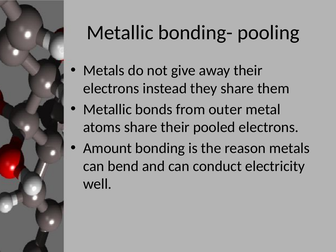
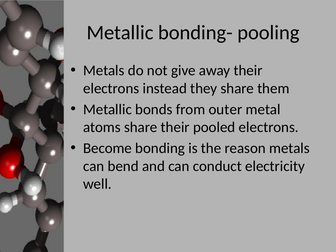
Amount: Amount -> Become
